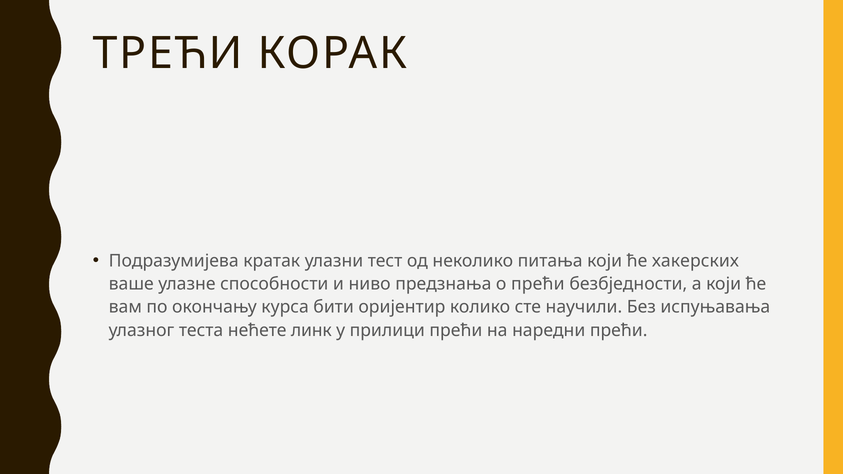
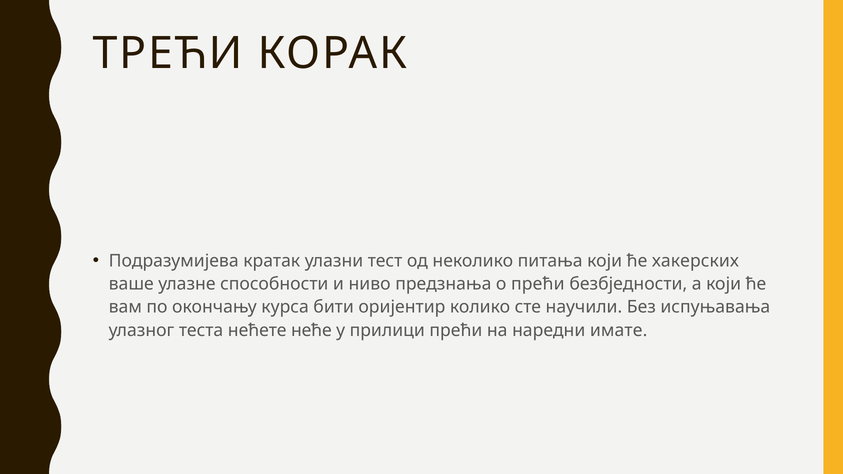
линк: линк -> неће
наредни прећи: прећи -> имате
